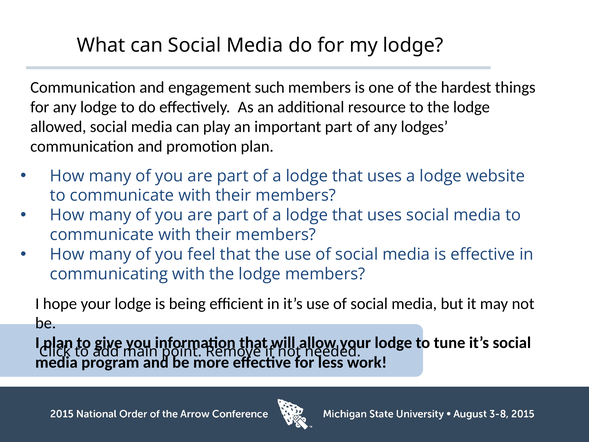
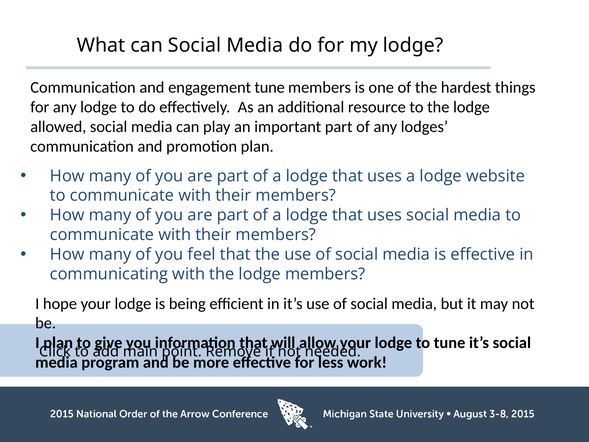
engagement such: such -> tune
